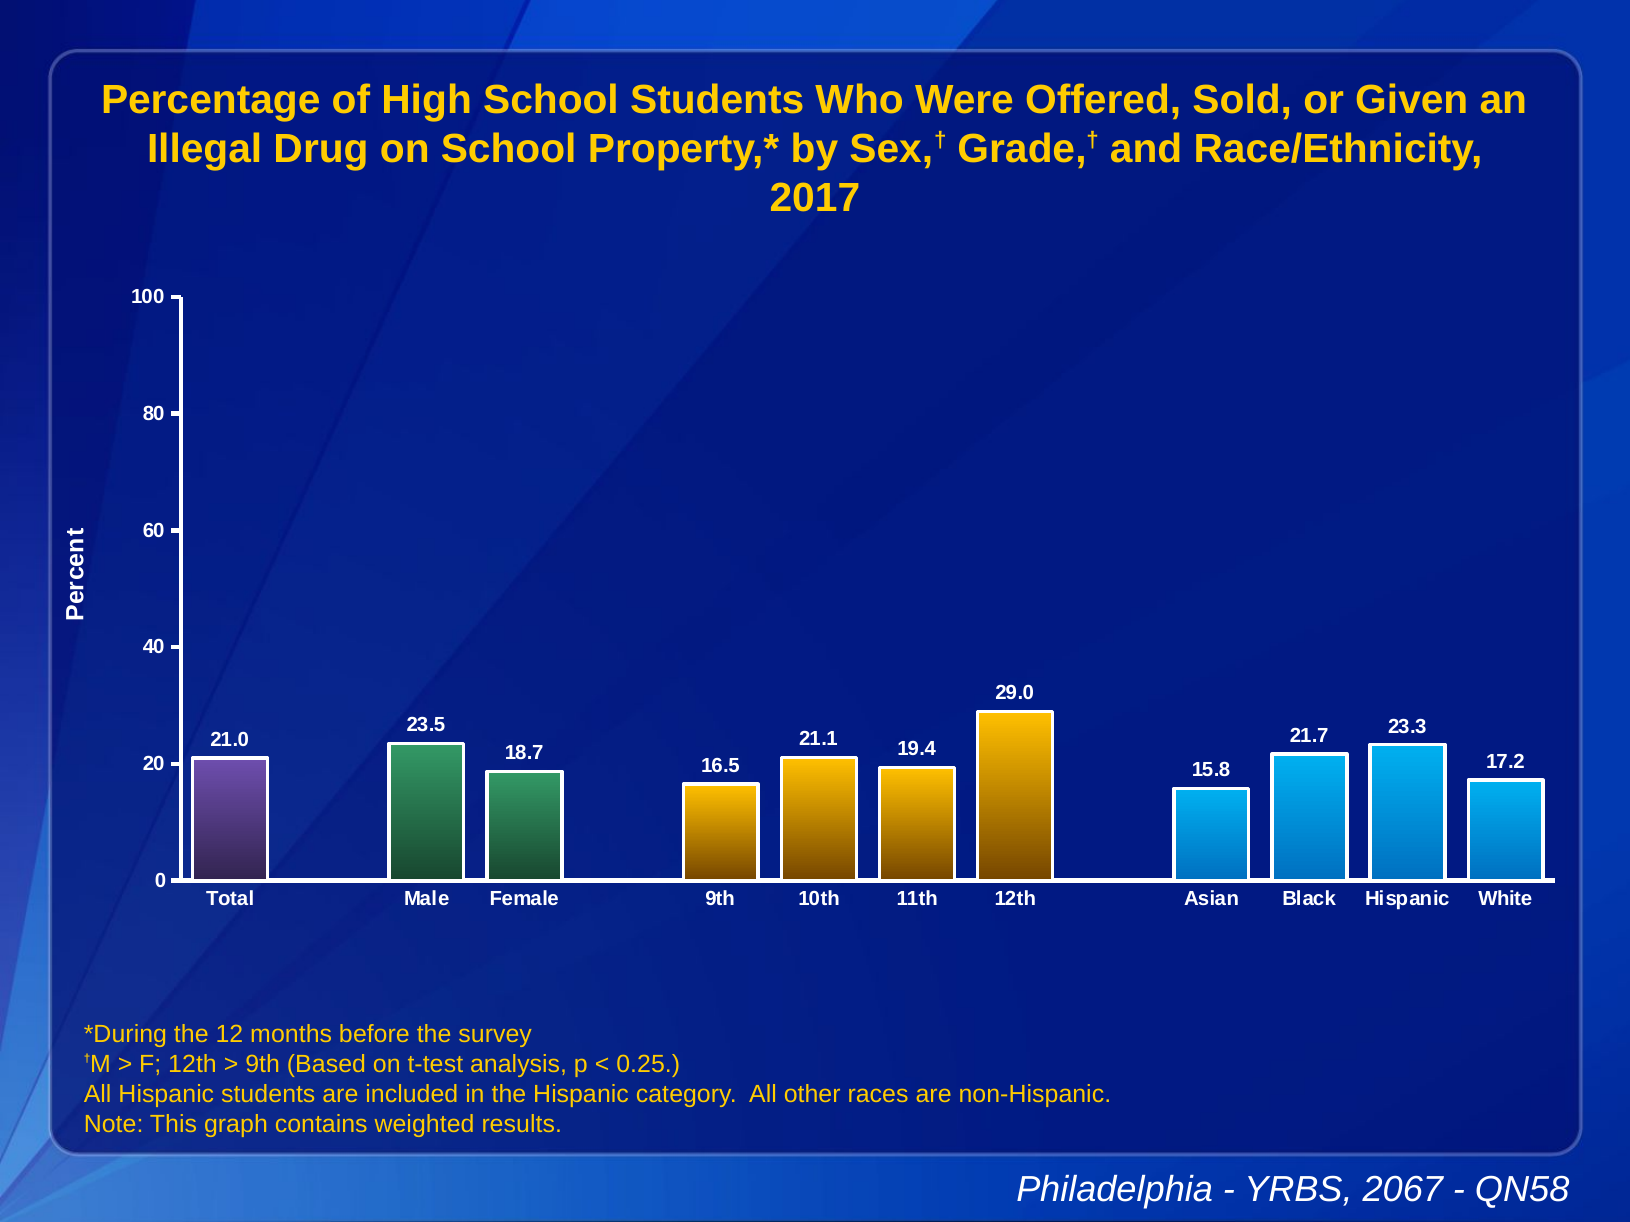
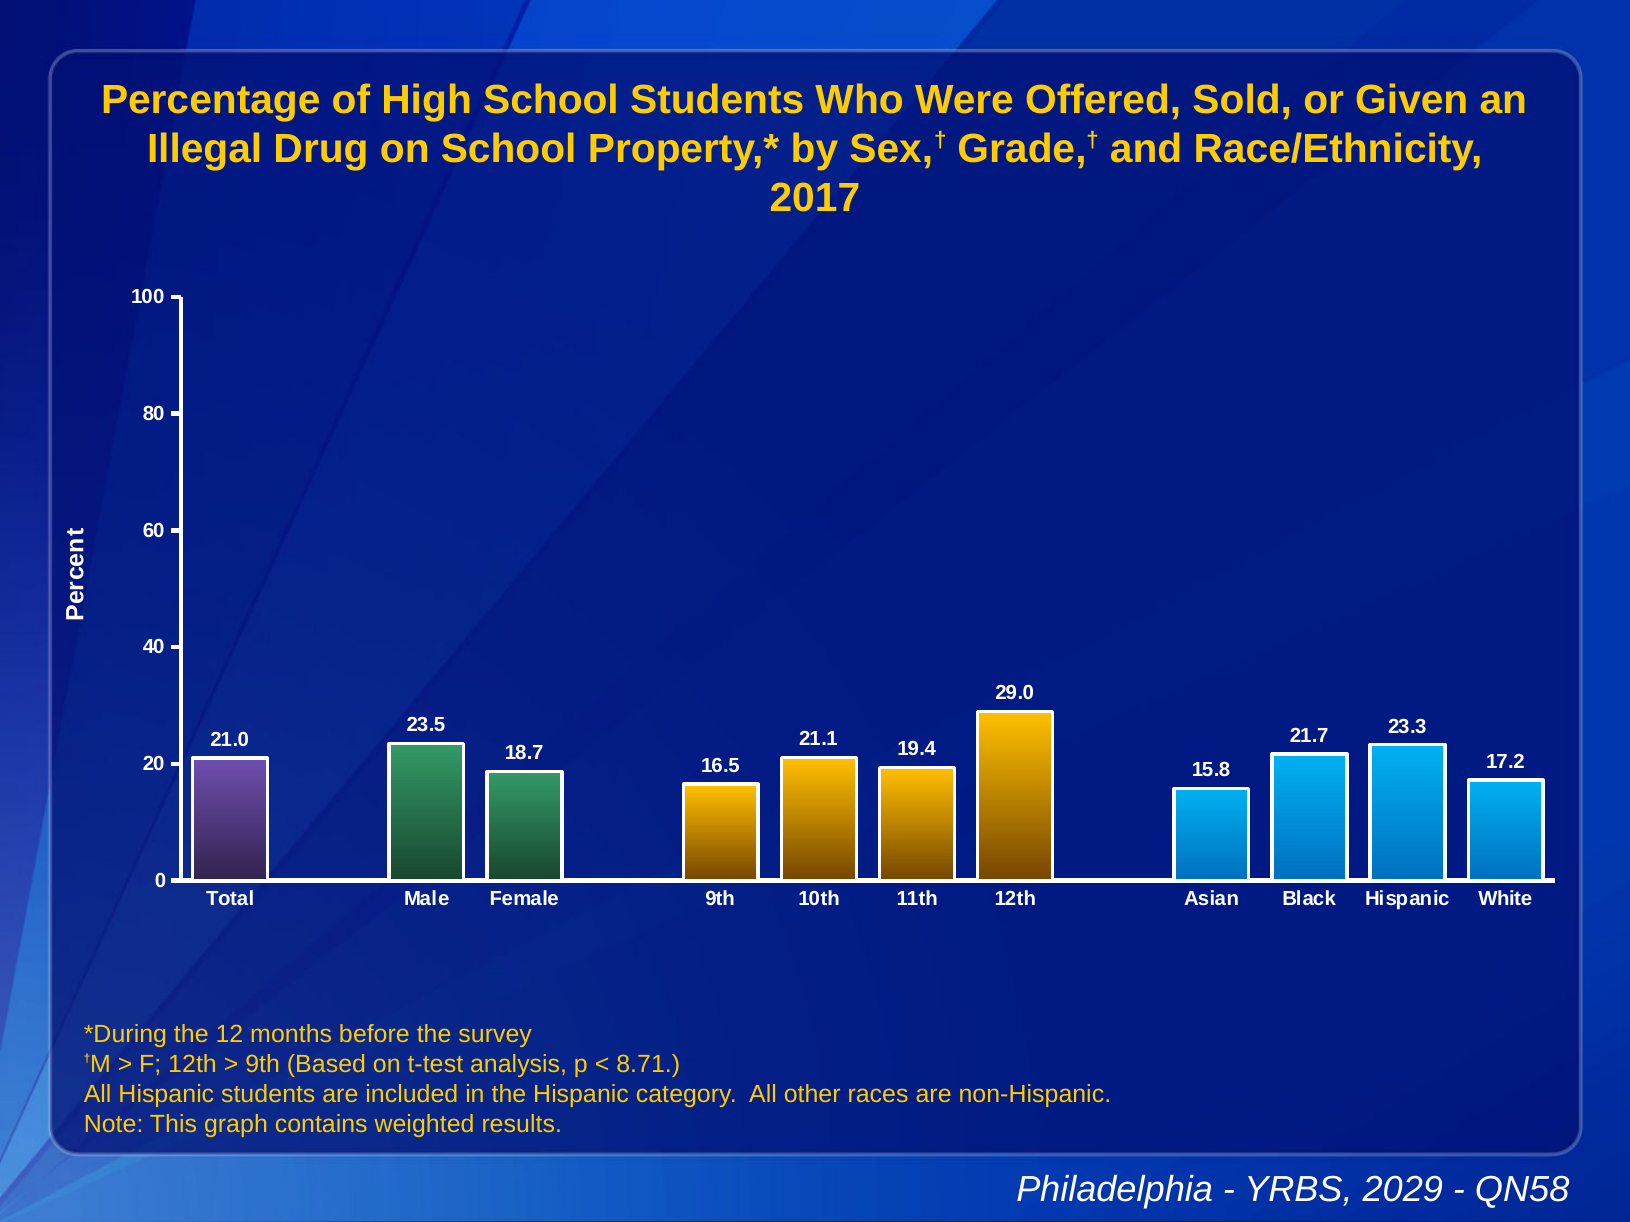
0.25: 0.25 -> 8.71
2067: 2067 -> 2029
